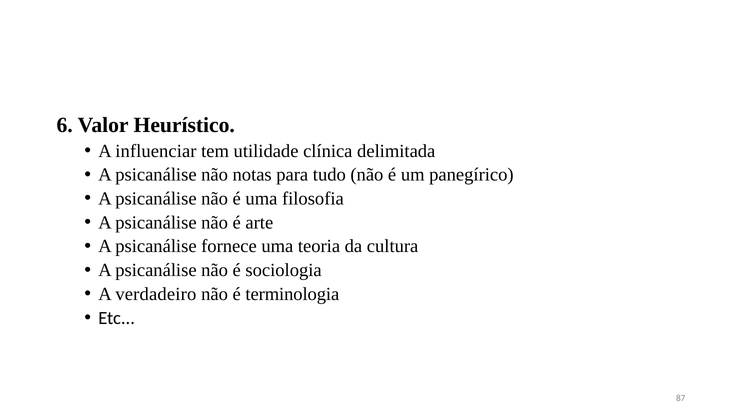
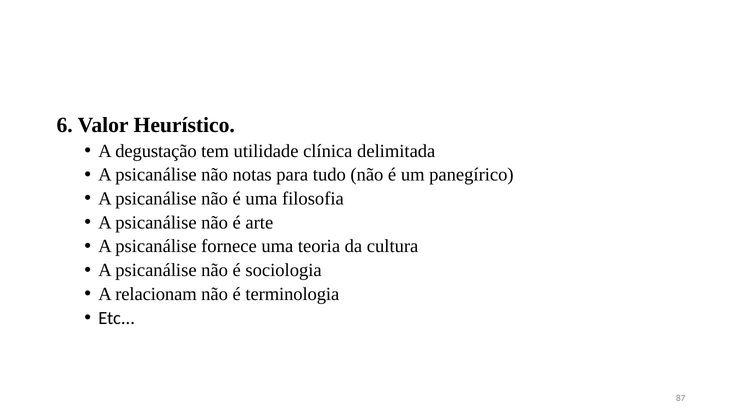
influenciar: influenciar -> degustação
verdadeiro: verdadeiro -> relacionam
